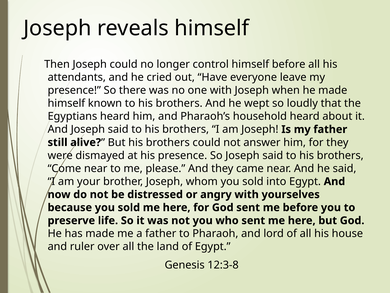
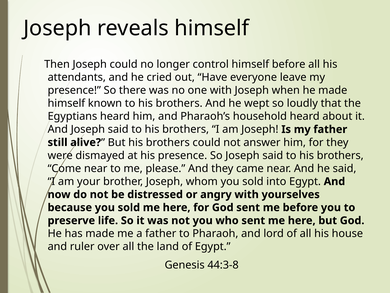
12:3-8: 12:3-8 -> 44:3-8
